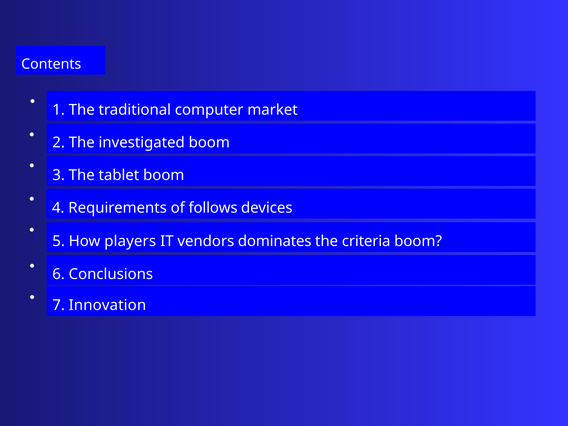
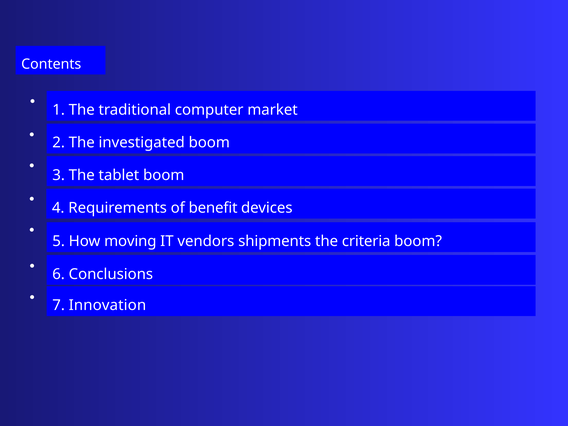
follows: follows -> benefit
players: players -> moving
dominates: dominates -> shipments
